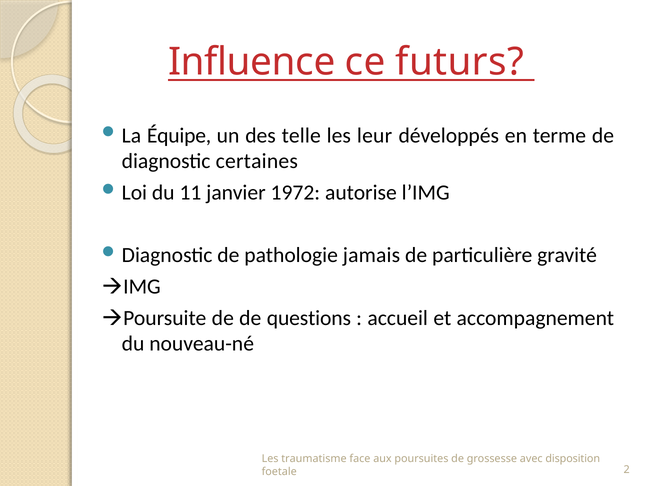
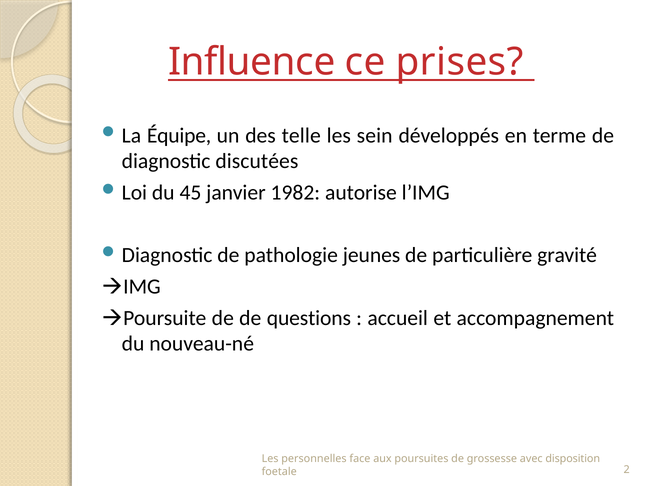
futurs: futurs -> prises
leur: leur -> sein
certaines: certaines -> discutées
11: 11 -> 45
1972: 1972 -> 1982
jamais: jamais -> jeunes
traumatisme: traumatisme -> personnelles
